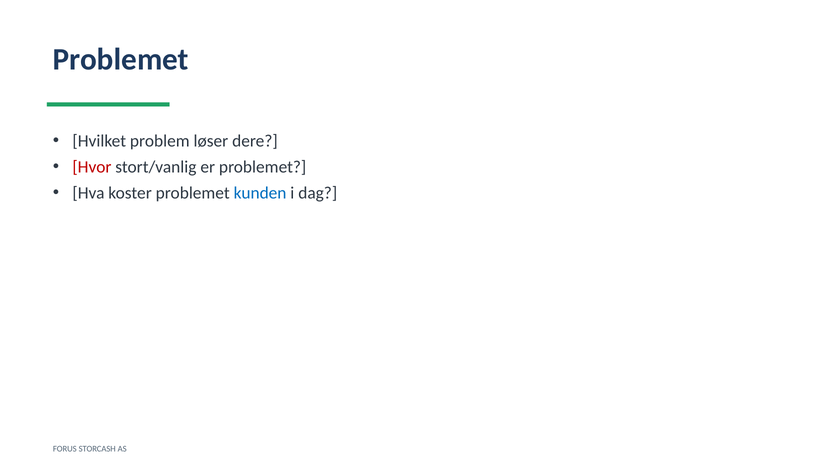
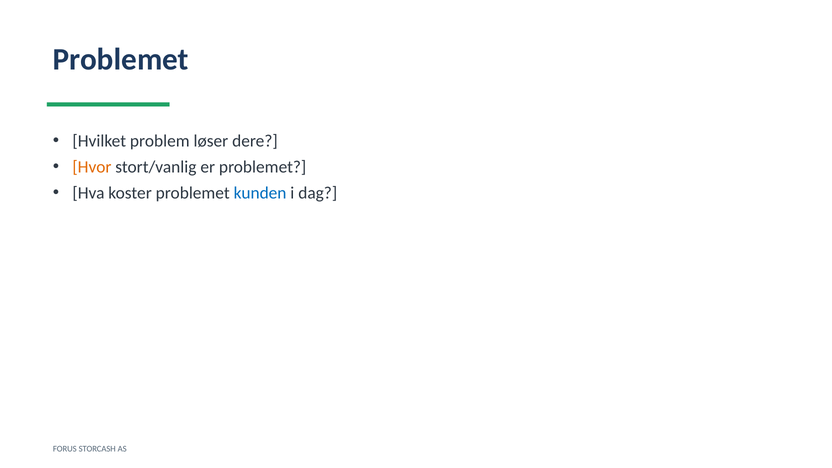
Hvor colour: red -> orange
